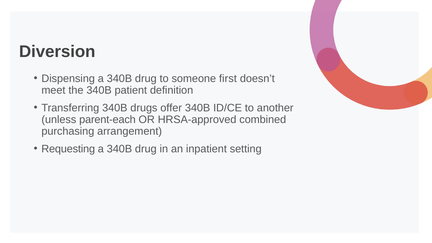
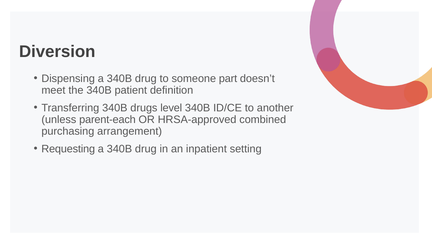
first: first -> part
offer: offer -> level
